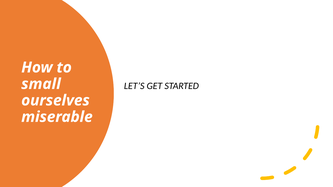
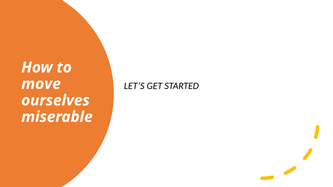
small: small -> move
